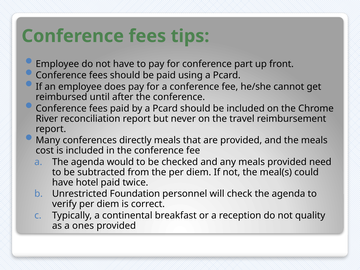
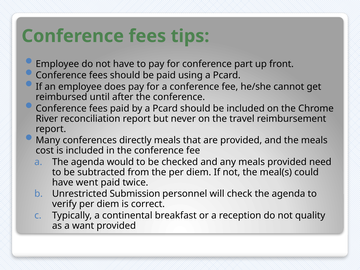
hotel: hotel -> went
Foundation: Foundation -> Submission
ones: ones -> want
